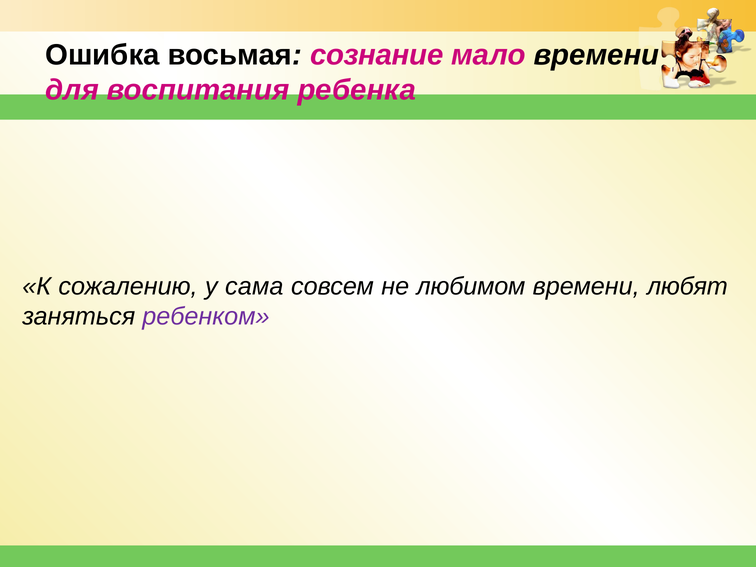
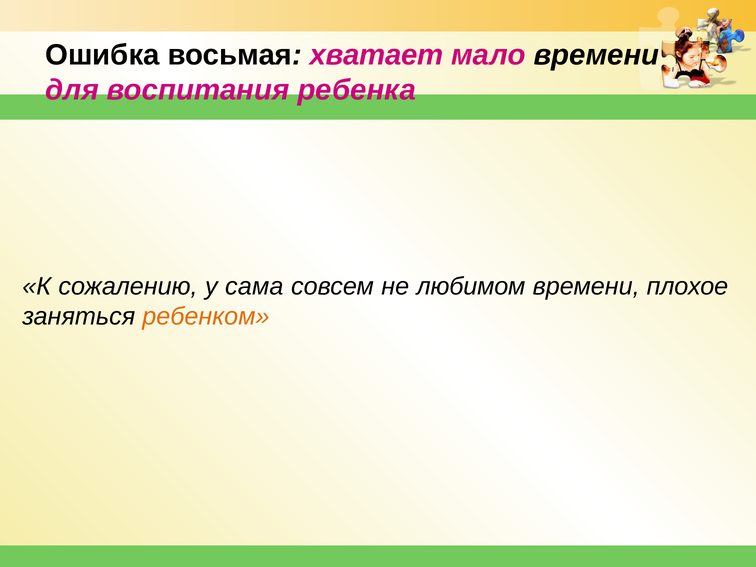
сознание: сознание -> хватает
любят: любят -> плохое
ребенком colour: purple -> orange
